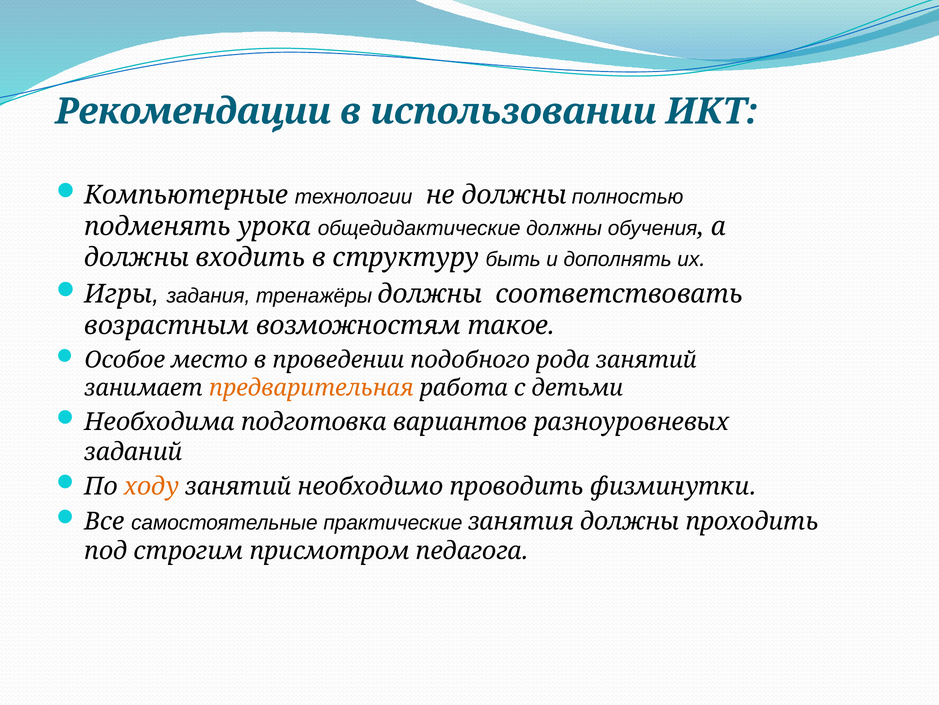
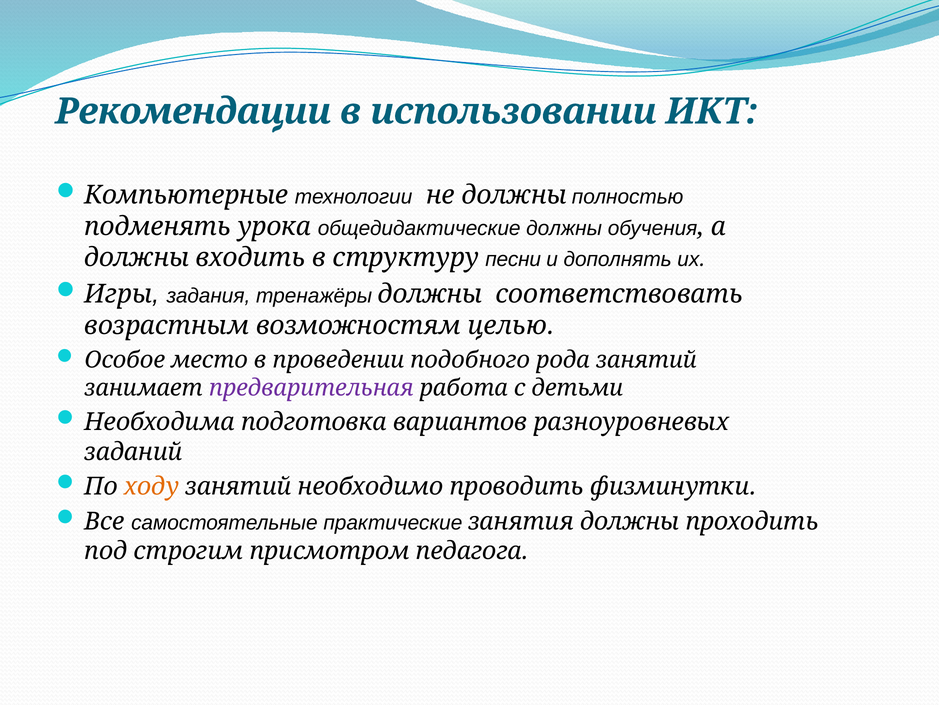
быть: быть -> песни
такое: такое -> целью
предварительная colour: orange -> purple
